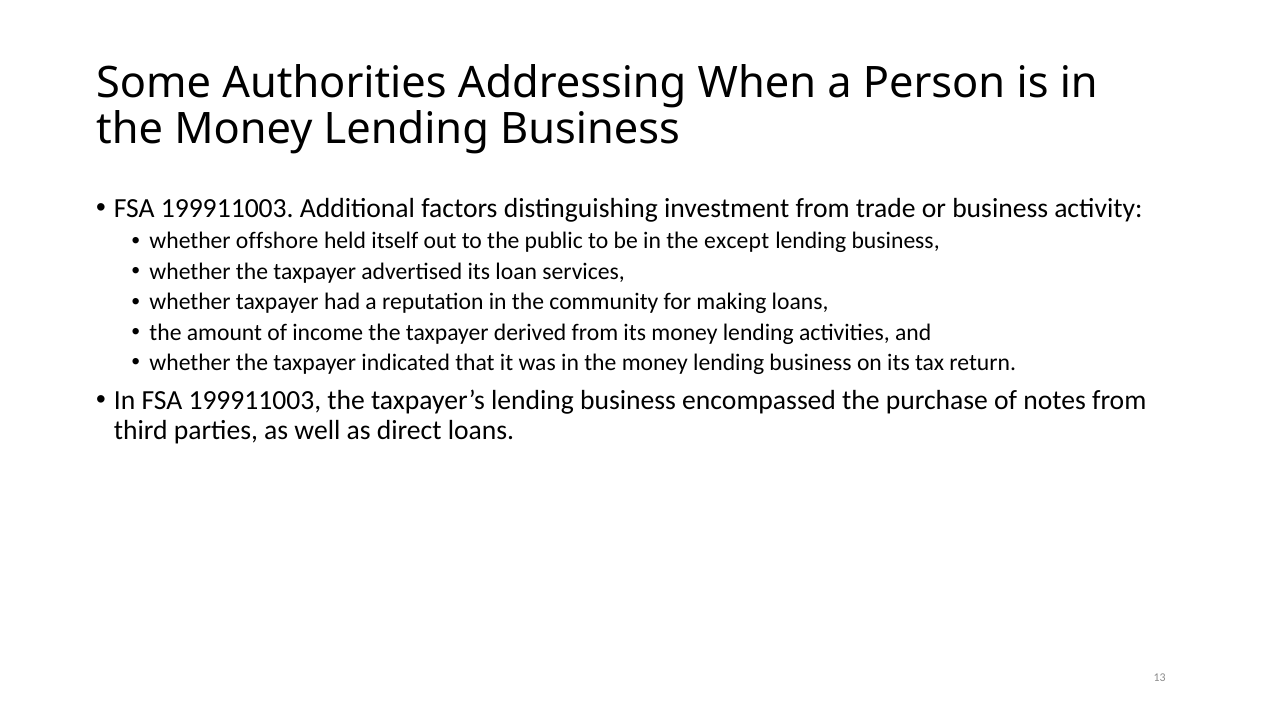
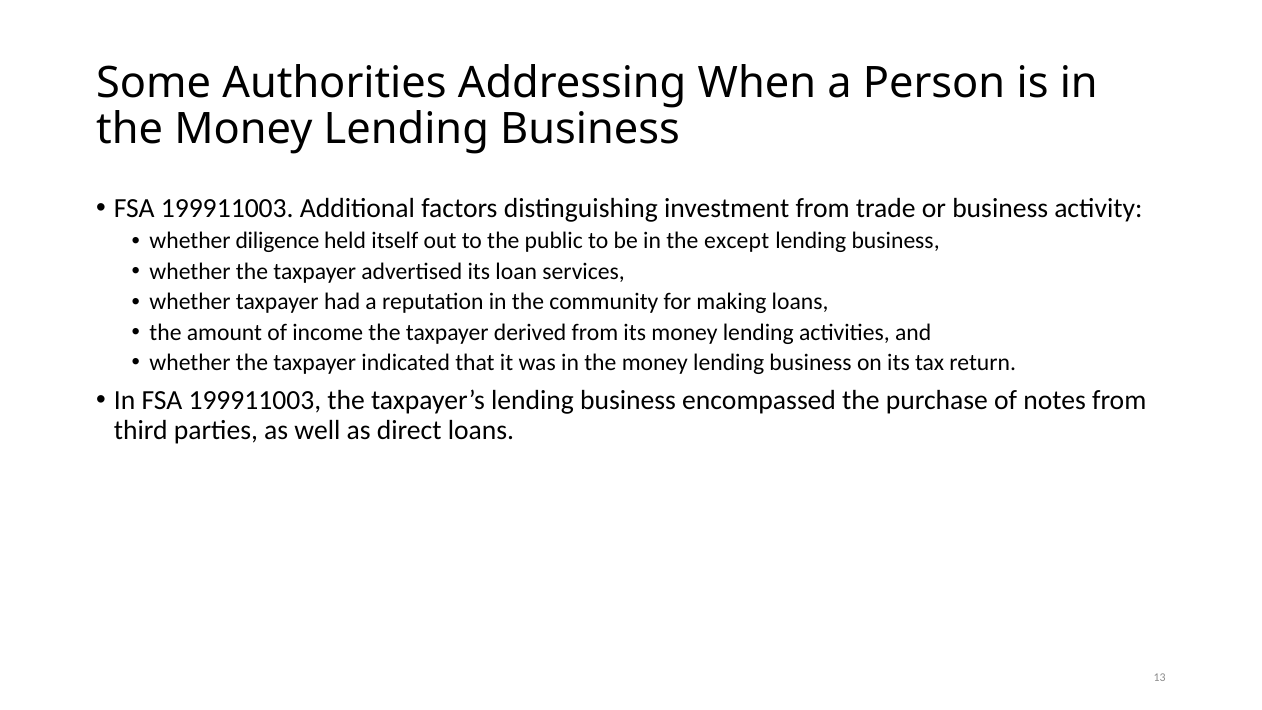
offshore: offshore -> diligence
